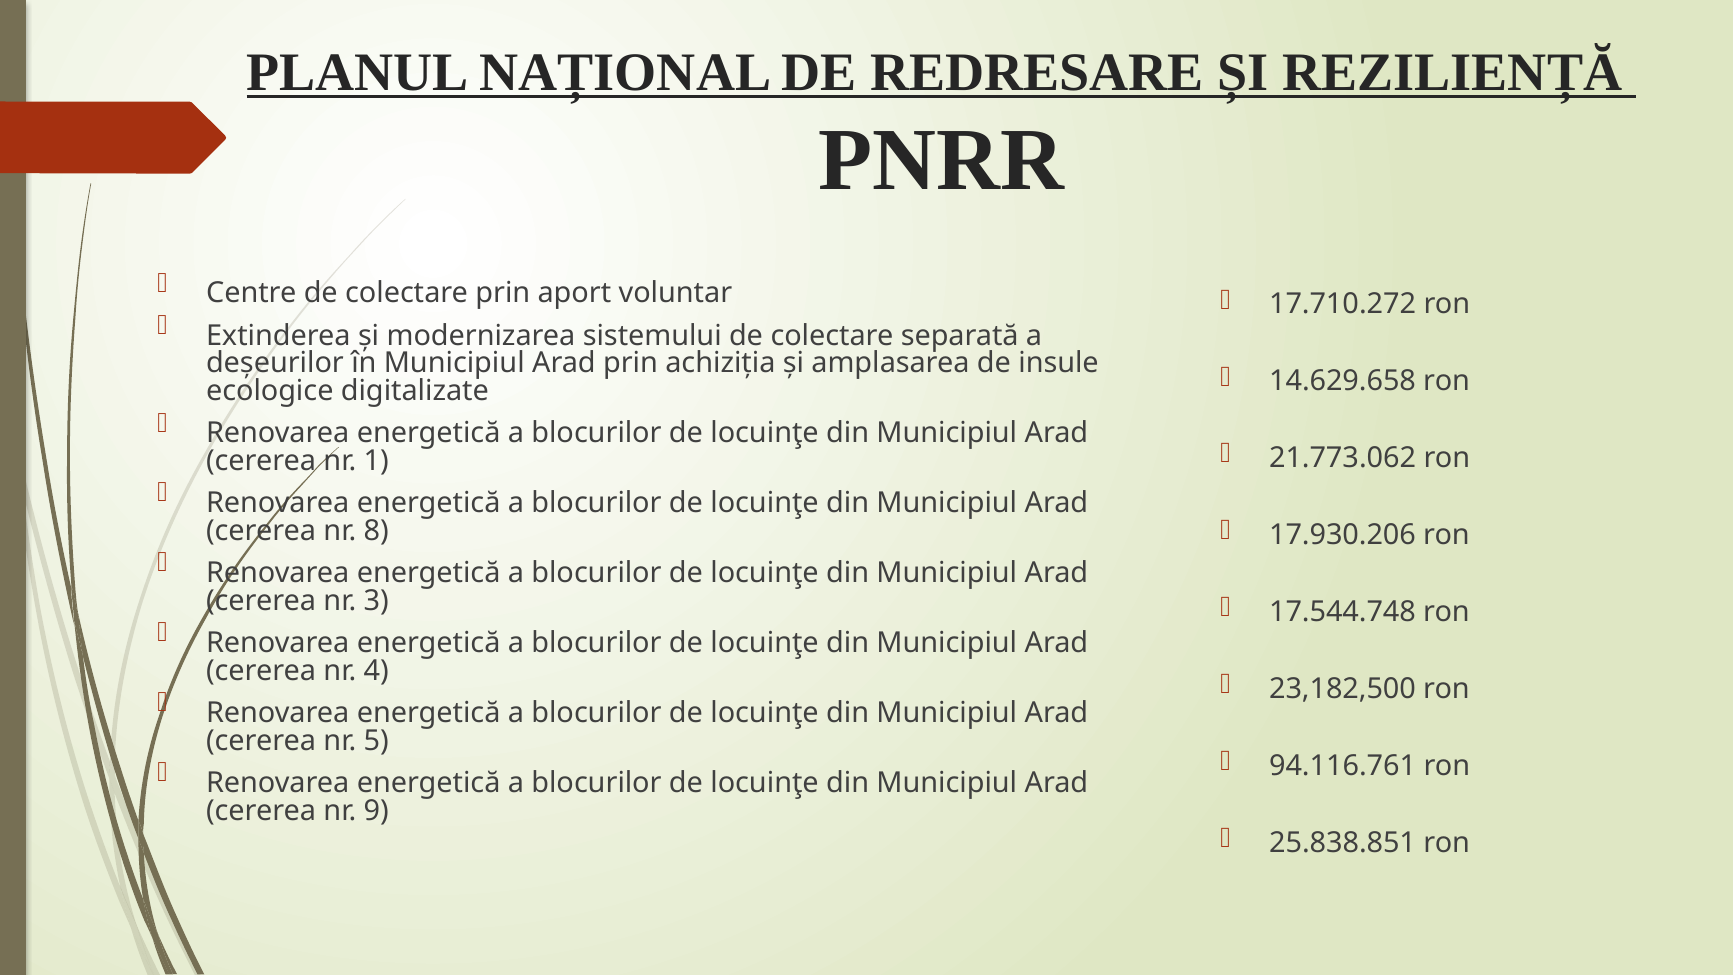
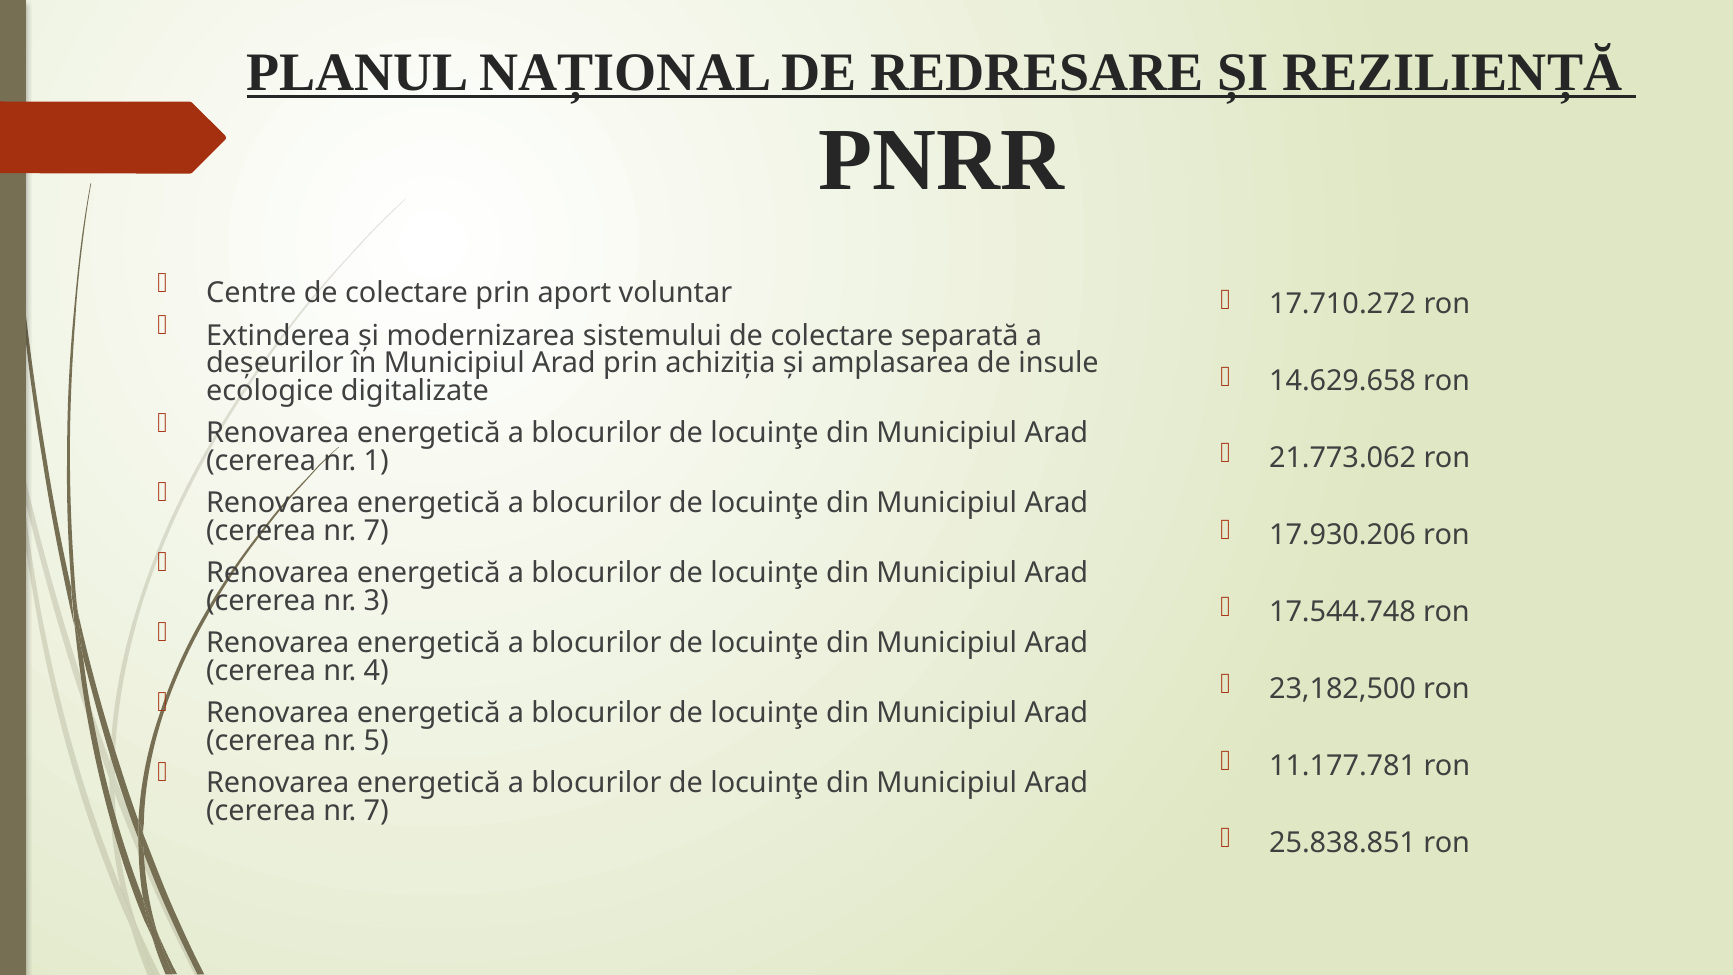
8 at (376, 531): 8 -> 7
94.116.761: 94.116.761 -> 11.177.781
9 at (376, 810): 9 -> 7
